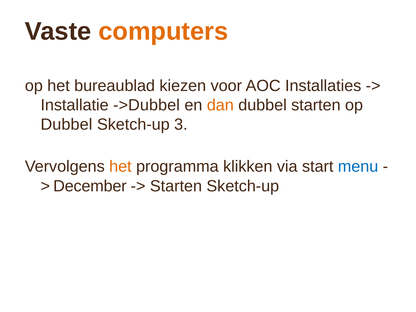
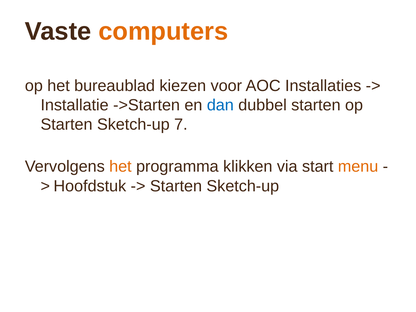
->Dubbel: ->Dubbel -> ->Starten
dan colour: orange -> blue
Dubbel at (66, 125): Dubbel -> Starten
3: 3 -> 7
menu colour: blue -> orange
December: December -> Hoofdstuk
